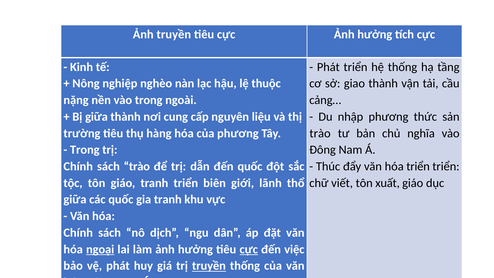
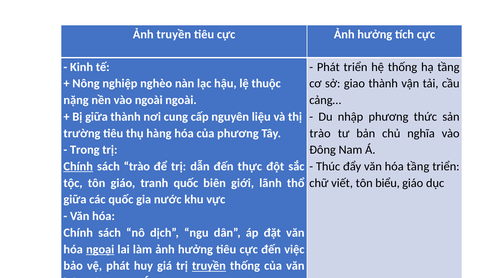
vào trong: trong -> ngoài
Chính at (78, 166) underline: none -> present
đến quốc: quốc -> thực
hóa triển: triển -> tầng
tranh triển: triển -> quốc
xuất: xuất -> biểu
gia tranh: tranh -> nước
cực at (249, 249) underline: present -> none
